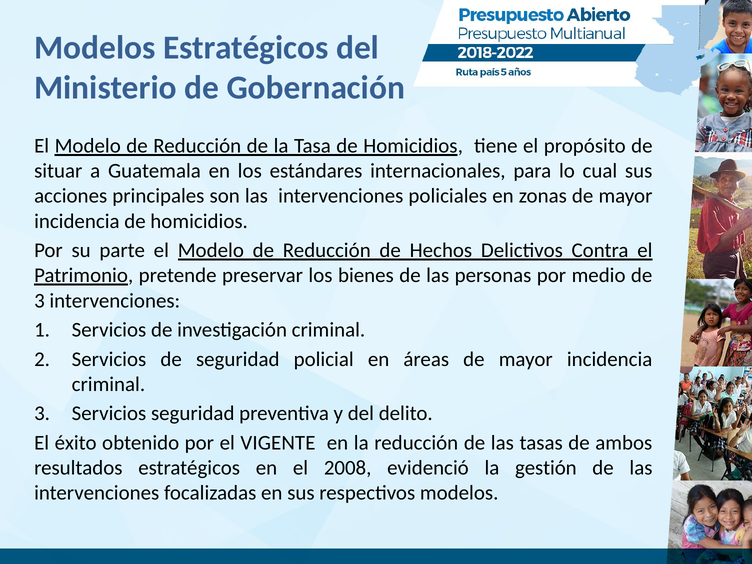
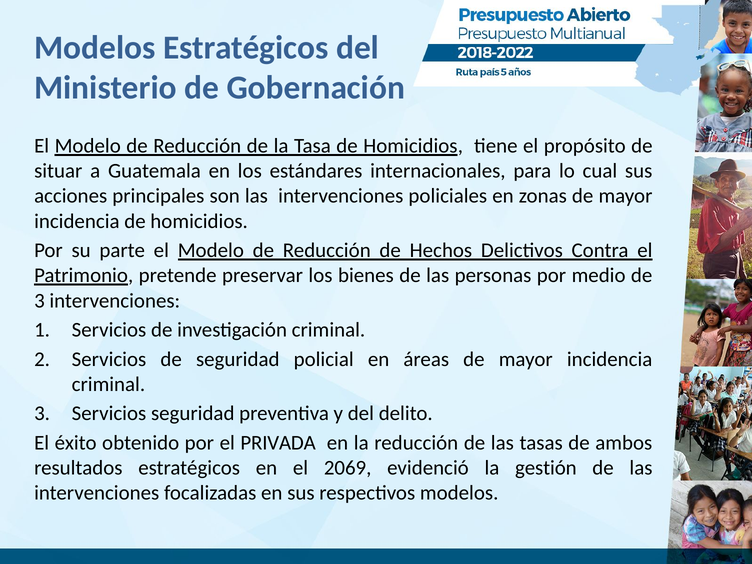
VIGENTE: VIGENTE -> PRIVADA
2008: 2008 -> 2069
